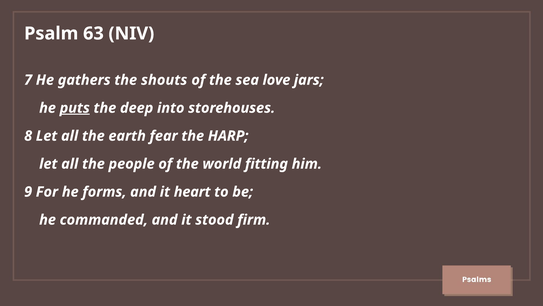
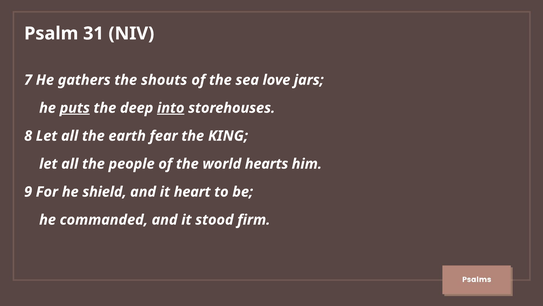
63: 63 -> 31
into underline: none -> present
HARP: HARP -> KING
fitting: fitting -> hearts
forms: forms -> shield
